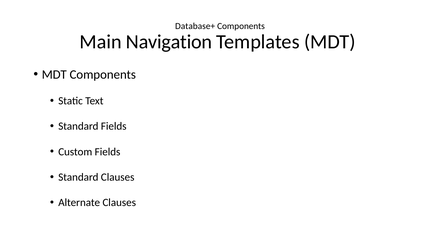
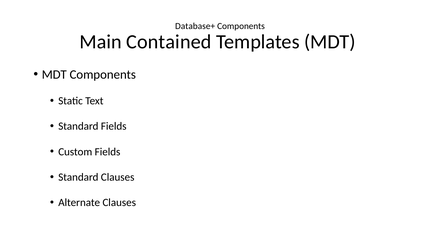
Navigation: Navigation -> Contained
